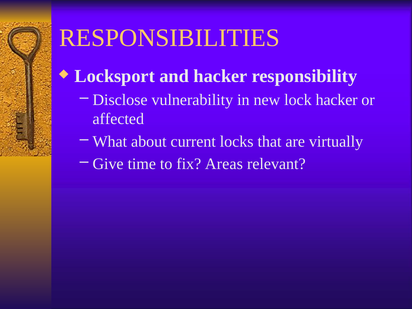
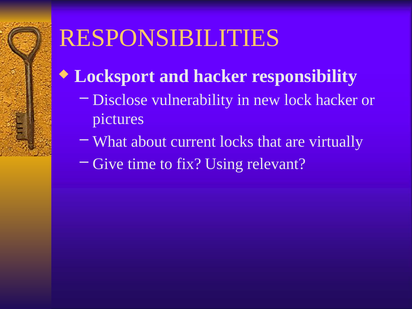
affected: affected -> pictures
Areas: Areas -> Using
